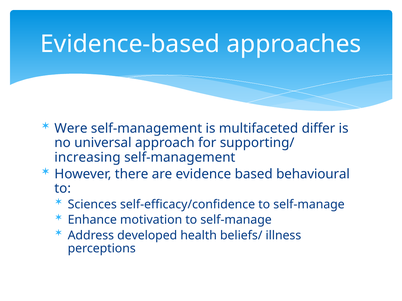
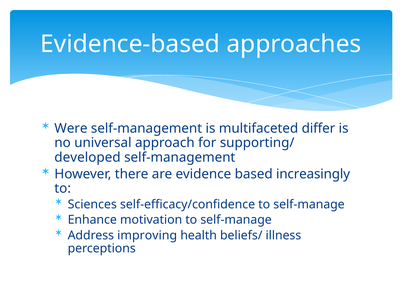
increasing: increasing -> developed
behavioural: behavioural -> increasingly
developed: developed -> improving
